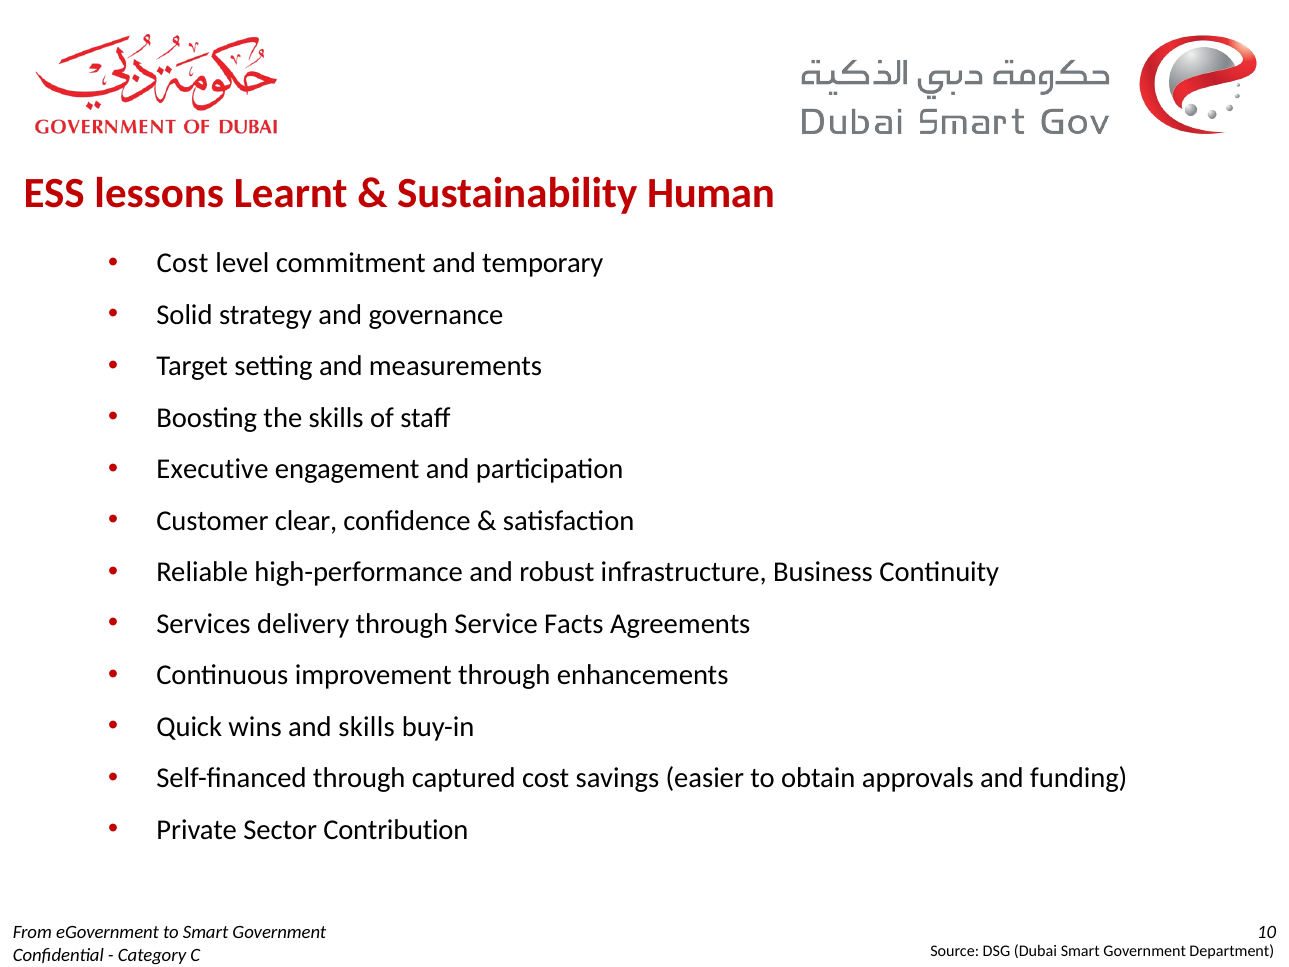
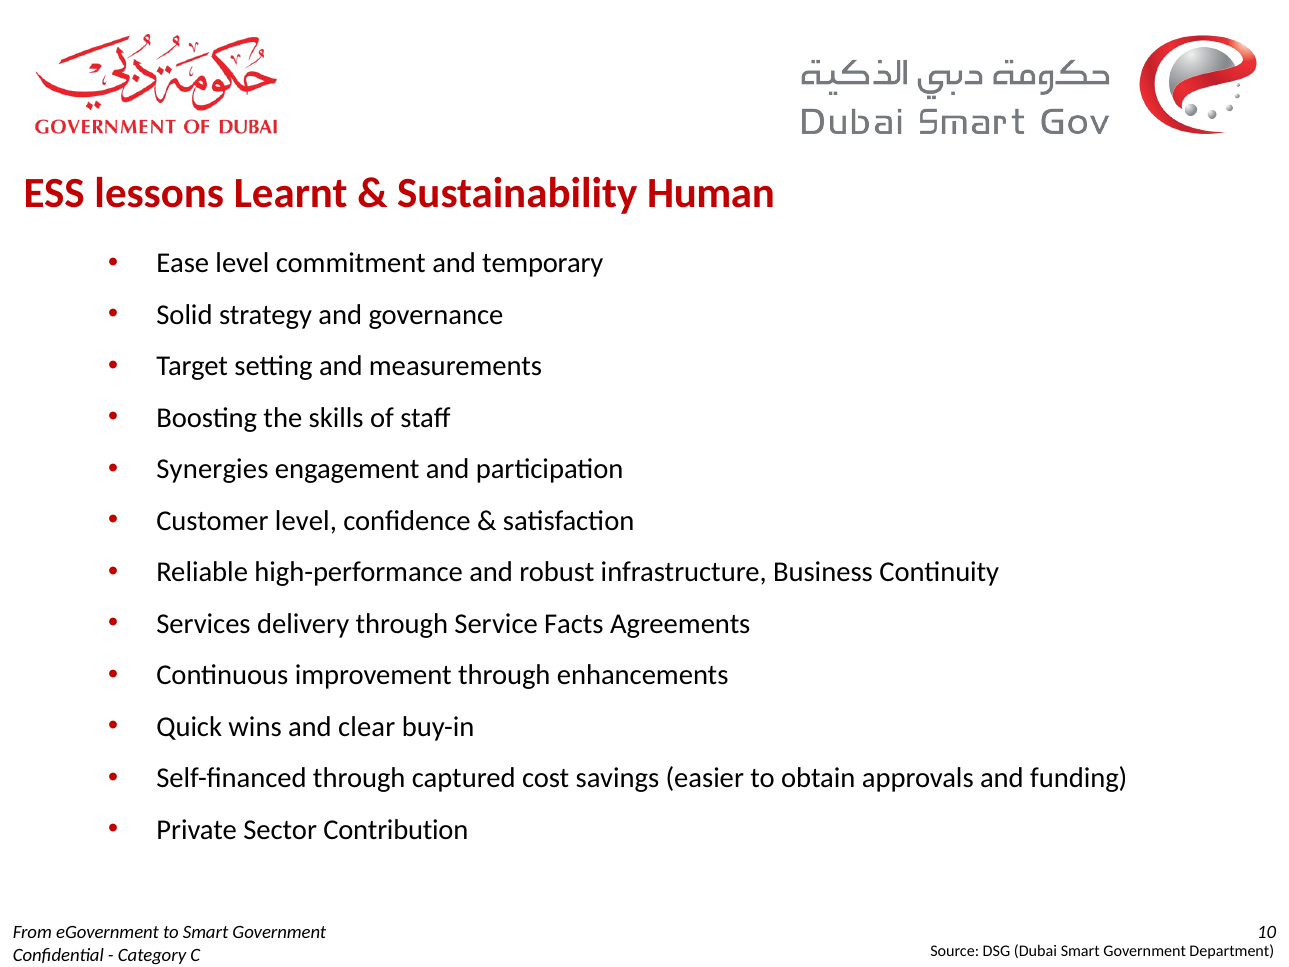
Cost at (183, 263): Cost -> Ease
Executive: Executive -> Synergies
Customer clear: clear -> level
and skills: skills -> clear
